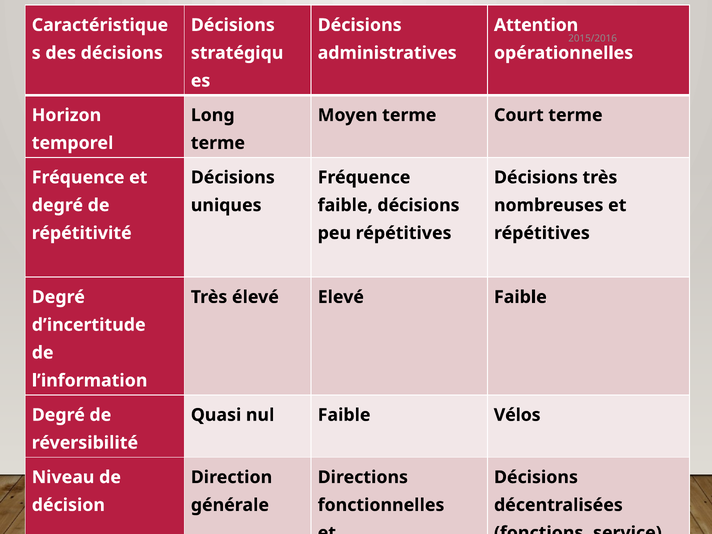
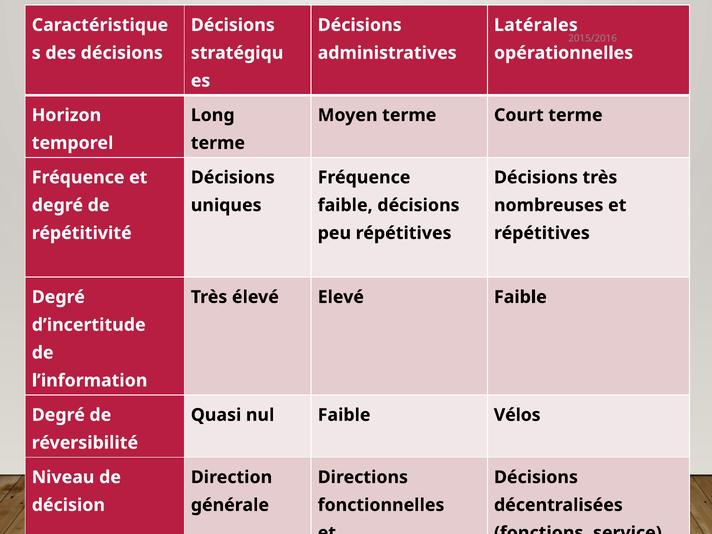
Attention: Attention -> Latérales
